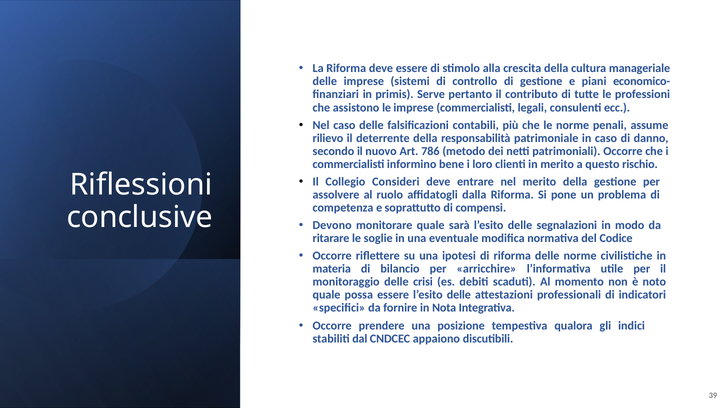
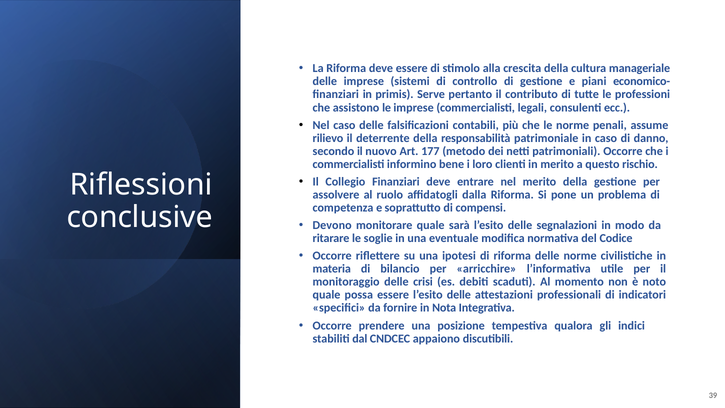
786: 786 -> 177
Collegio Consideri: Consideri -> Finanziari
